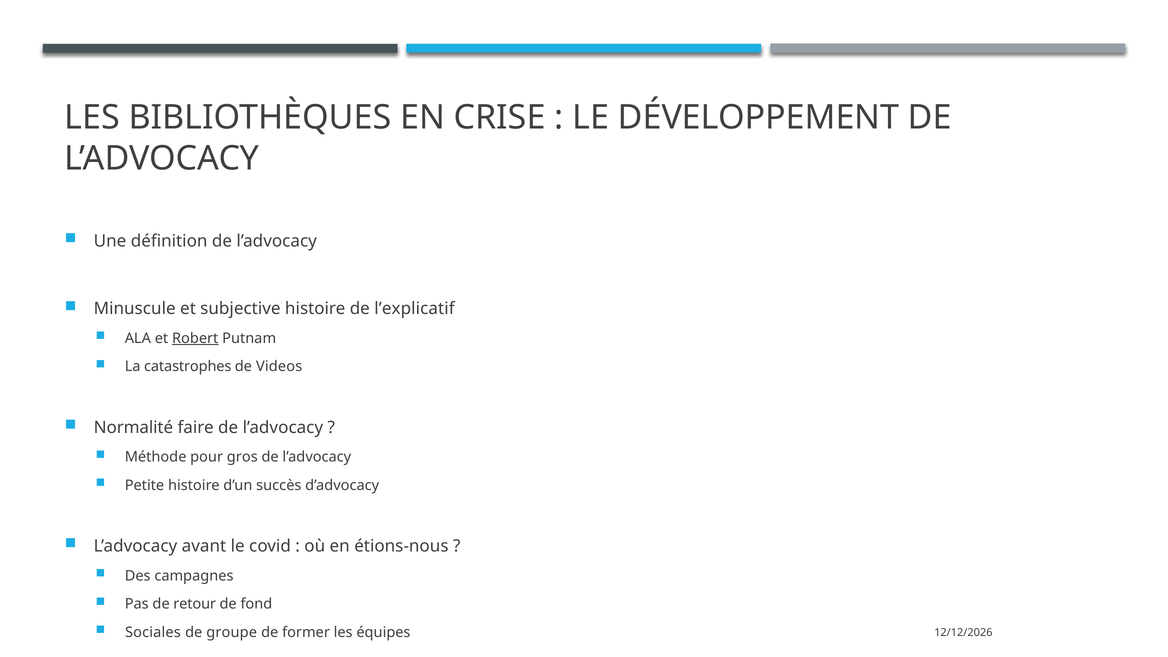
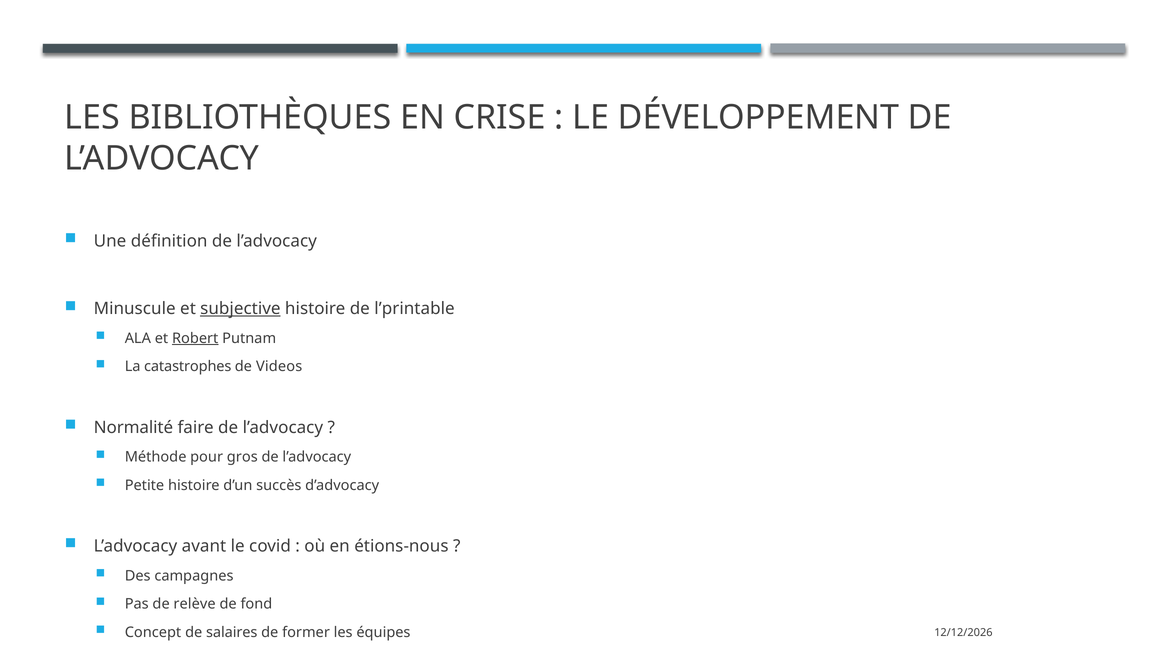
subjective underline: none -> present
l’explicatif: l’explicatif -> l’printable
retour: retour -> relève
Sociales: Sociales -> Concept
groupe: groupe -> salaires
